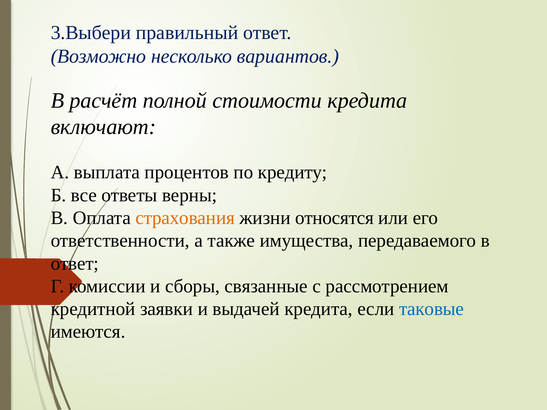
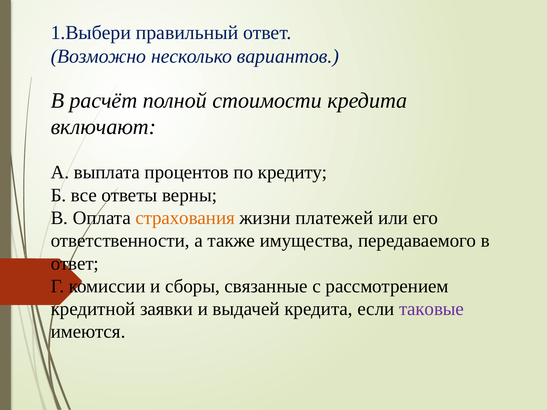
3.Выбери: 3.Выбери -> 1.Выбери
относятся: относятся -> платежей
таковые colour: blue -> purple
